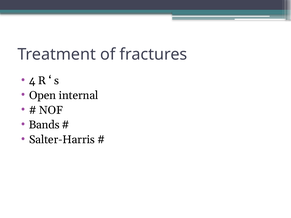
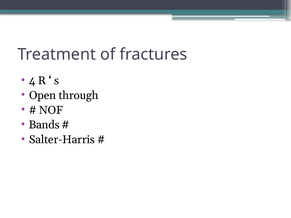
internal: internal -> through
